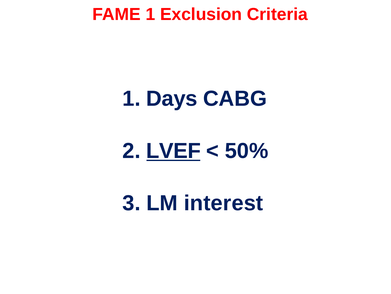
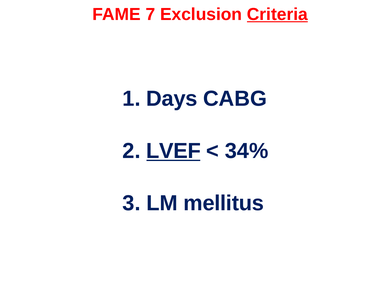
FAME 1: 1 -> 7
Criteria underline: none -> present
50%: 50% -> 34%
interest: interest -> mellitus
